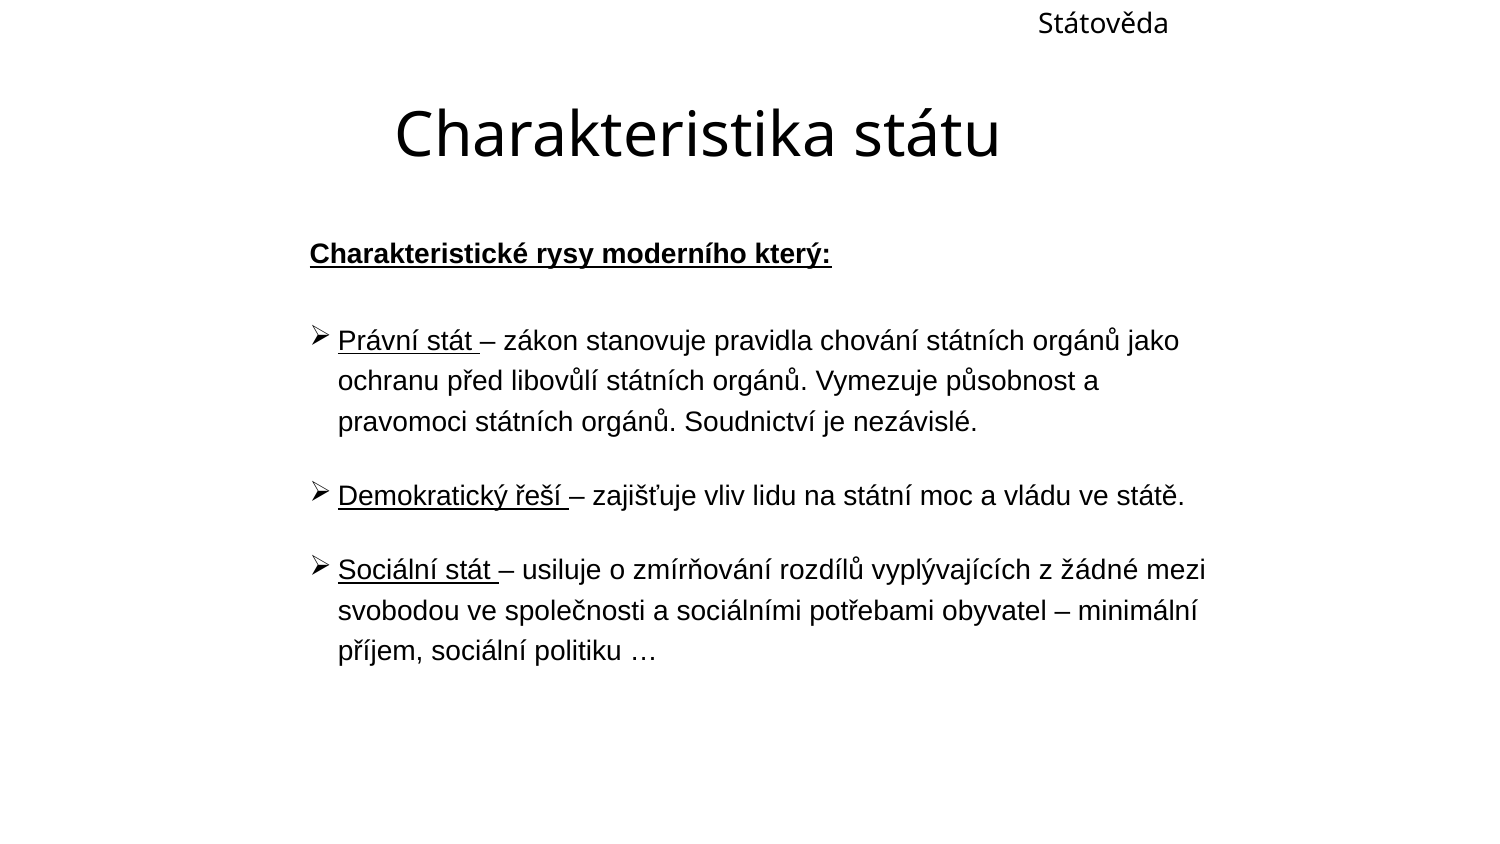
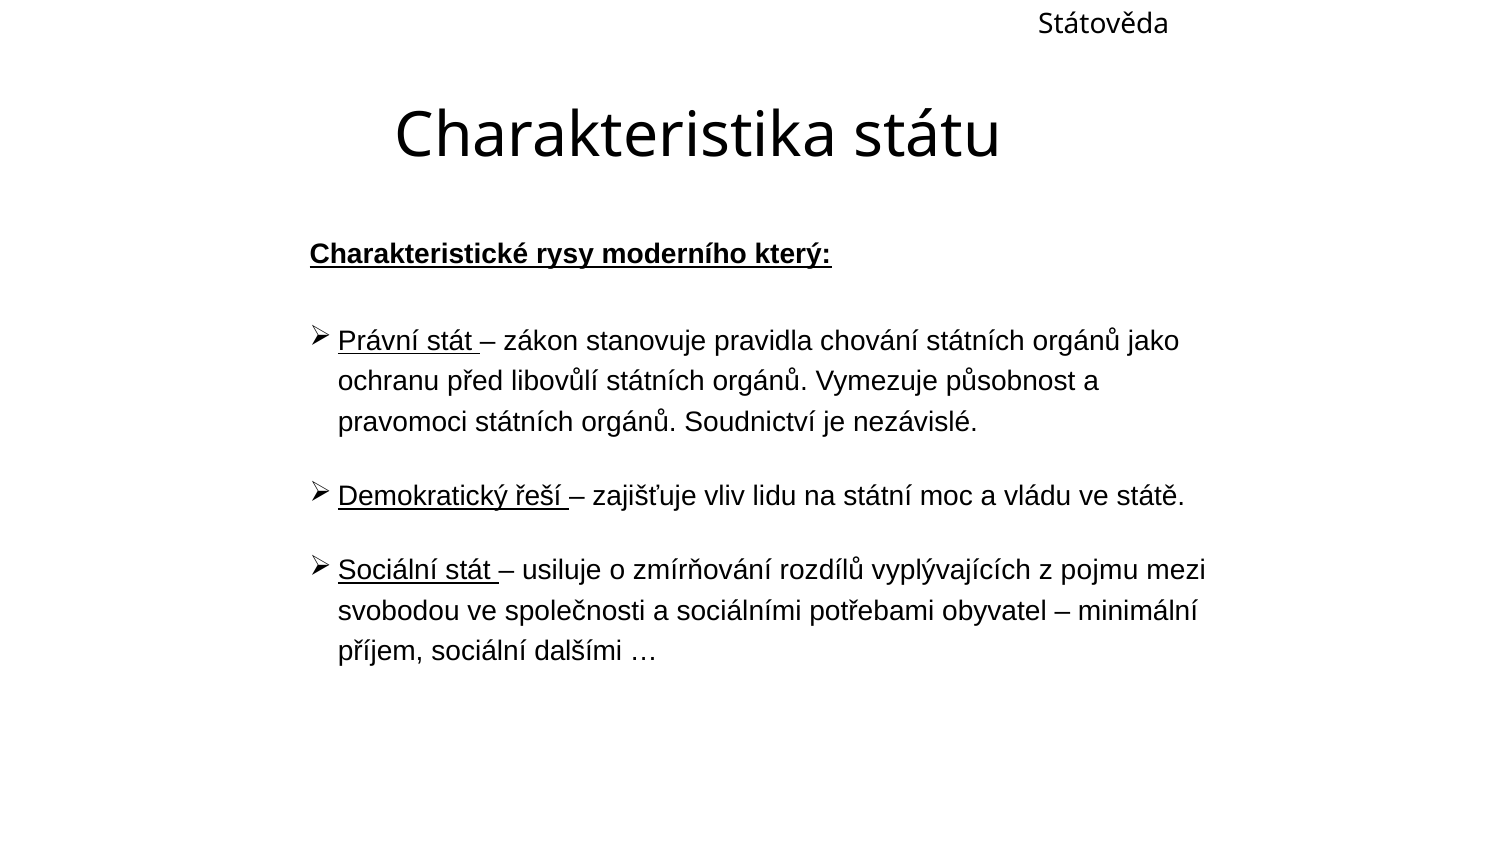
žádné: žádné -> pojmu
politiku: politiku -> dalšími
